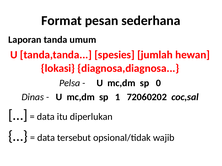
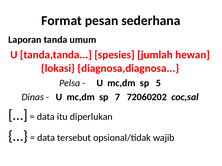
0: 0 -> 5
1: 1 -> 7
